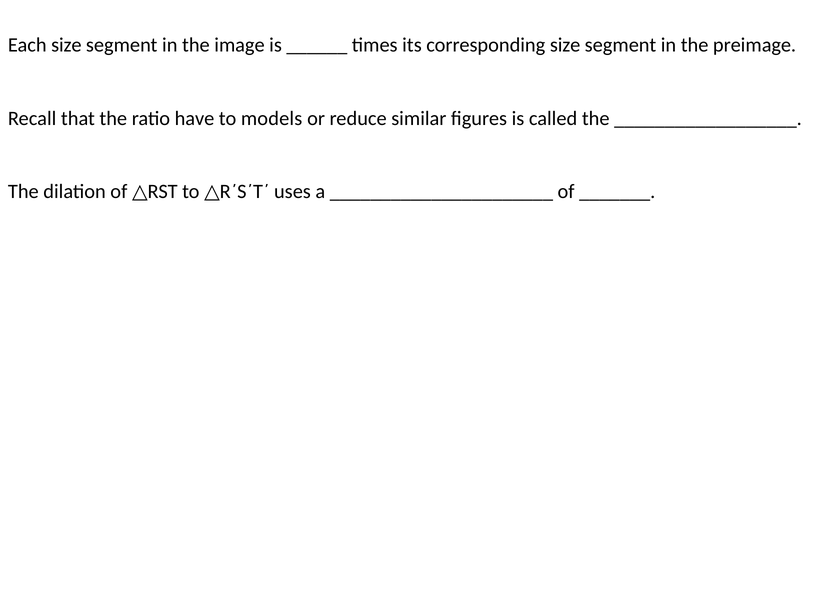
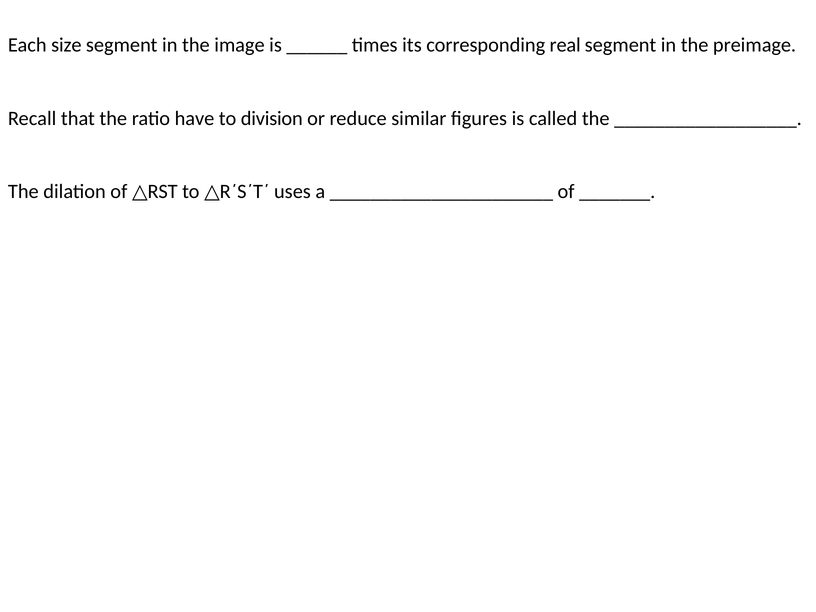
corresponding size: size -> real
models: models -> division
